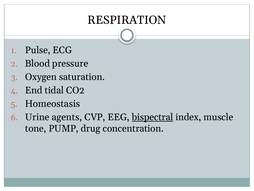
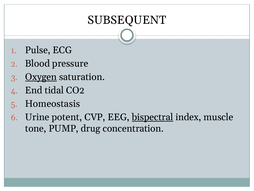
RESPIRATION: RESPIRATION -> SUBSEQUENT
Oxygen underline: none -> present
agents: agents -> potent
